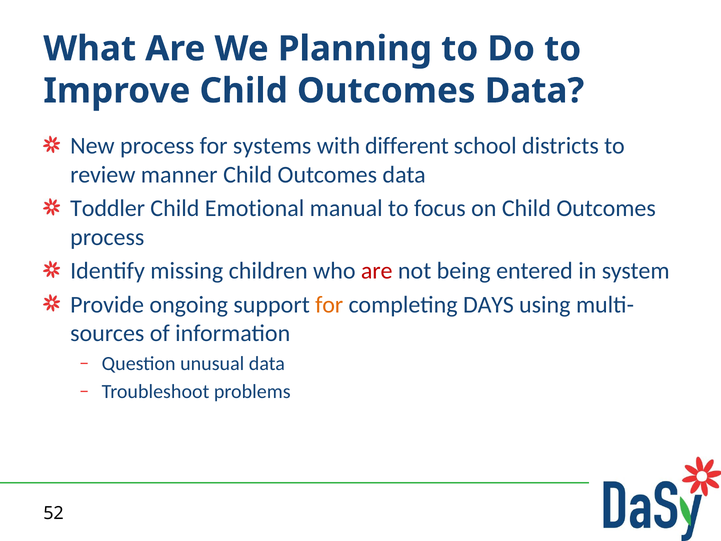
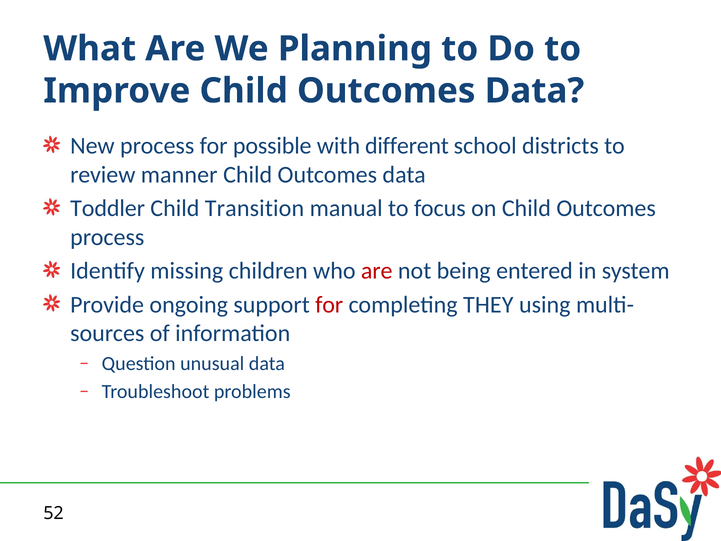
systems: systems -> possible
Emotional: Emotional -> Transition
for at (329, 304) colour: orange -> red
DAYS: DAYS -> THEY
